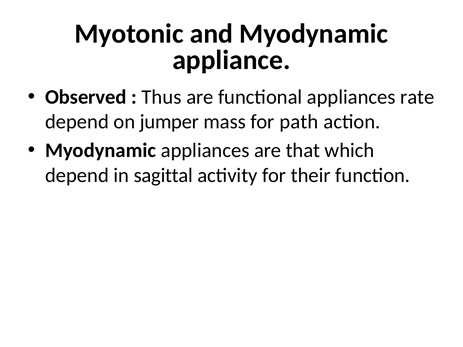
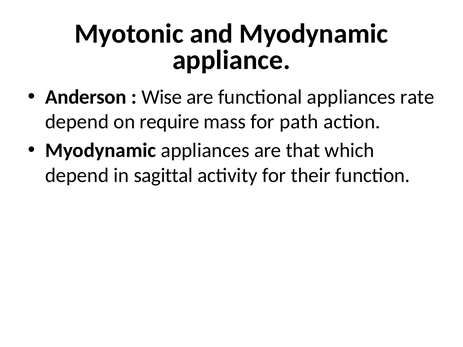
Observed: Observed -> Anderson
Thus: Thus -> Wise
jumper: jumper -> require
